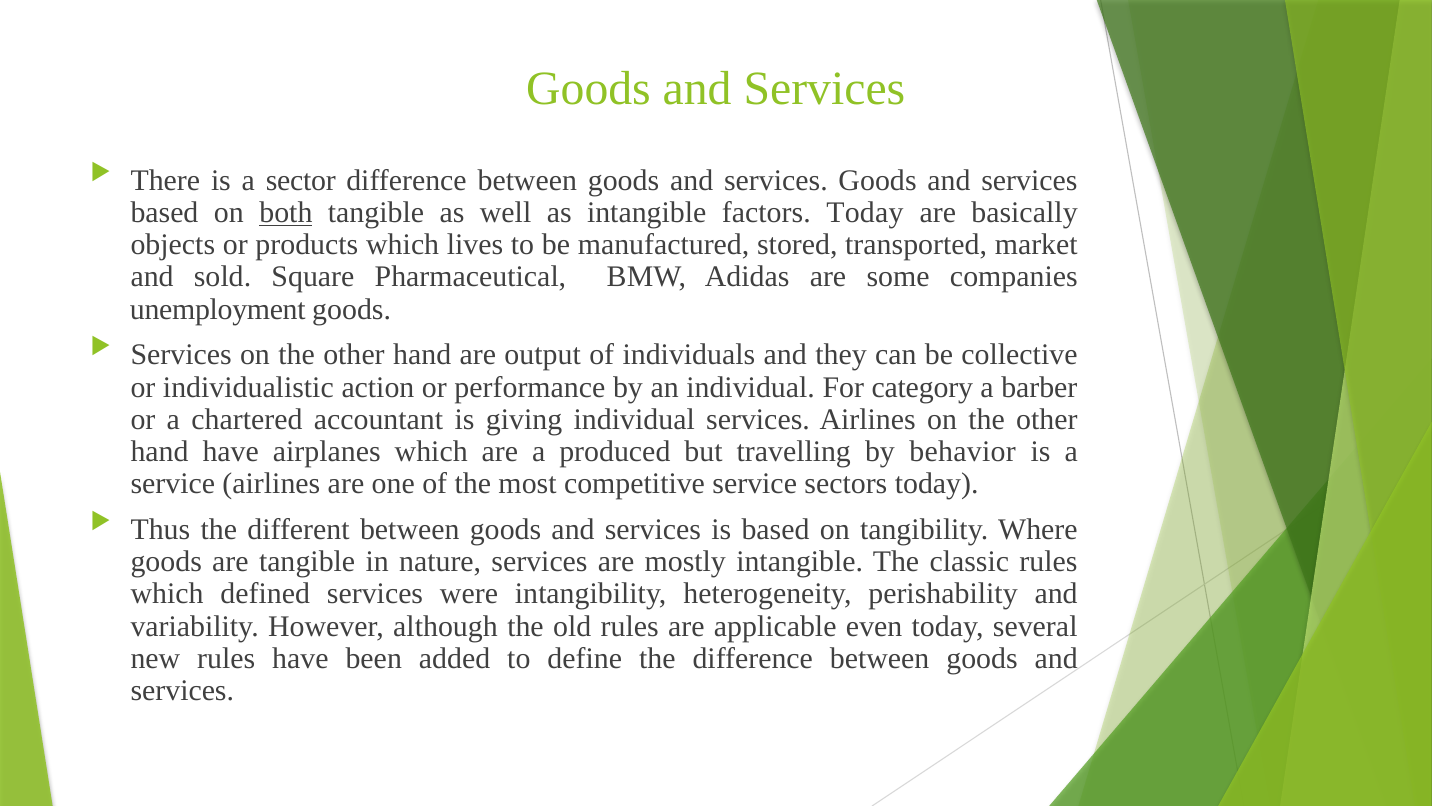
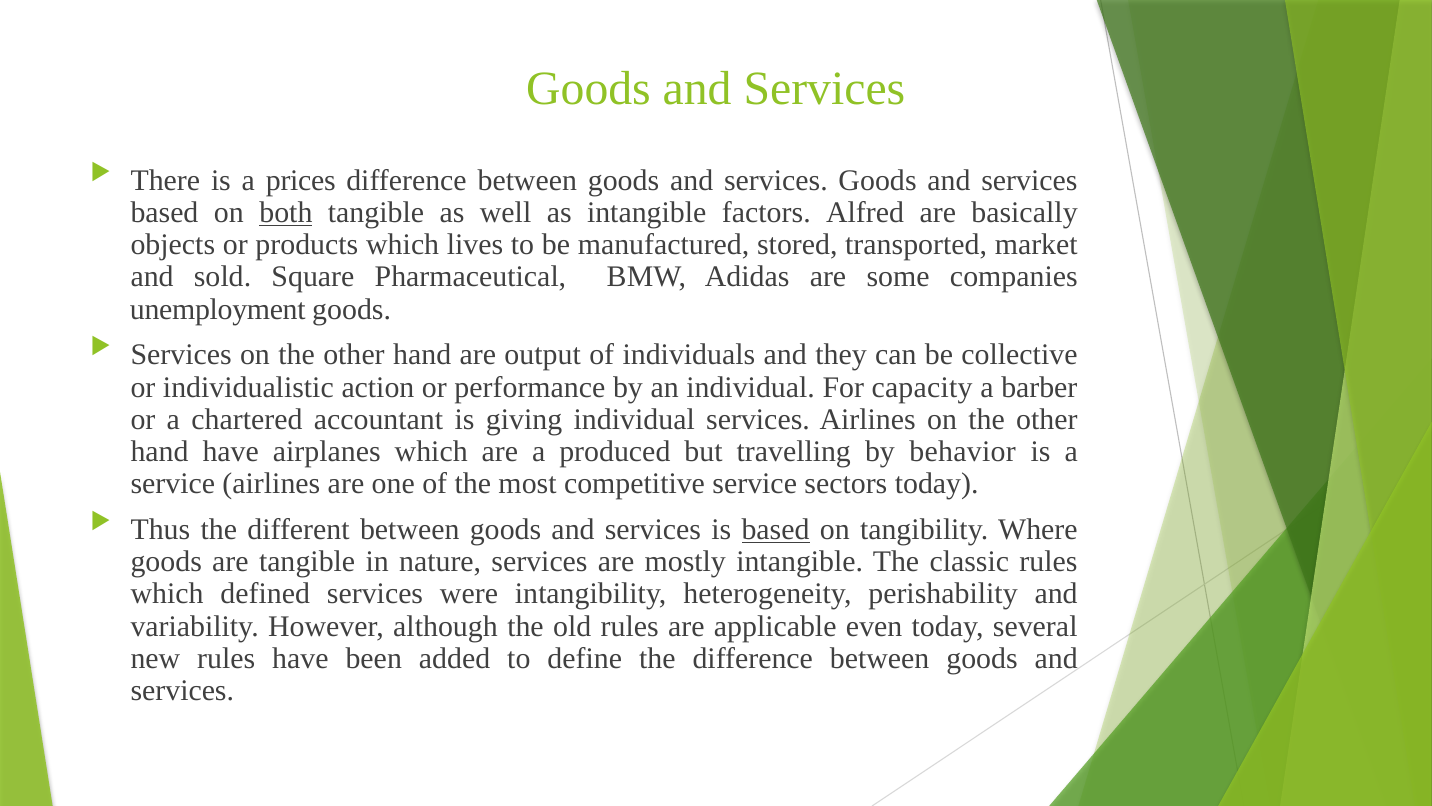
sector: sector -> prices
factors Today: Today -> Alfred
category: category -> capacity
based at (776, 529) underline: none -> present
